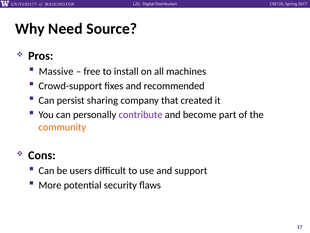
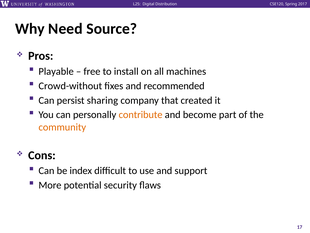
Massive: Massive -> Playable
Crowd-support: Crowd-support -> Crowd-without
contribute colour: purple -> orange
users: users -> index
